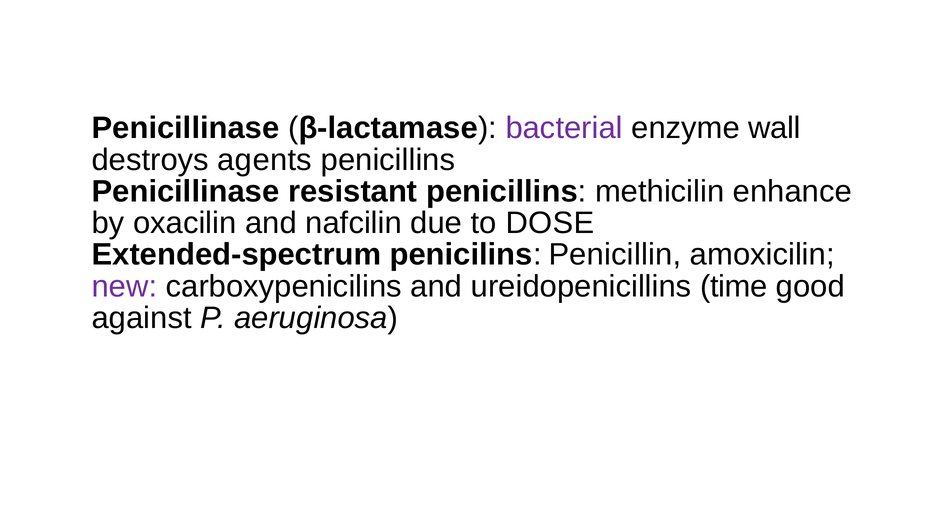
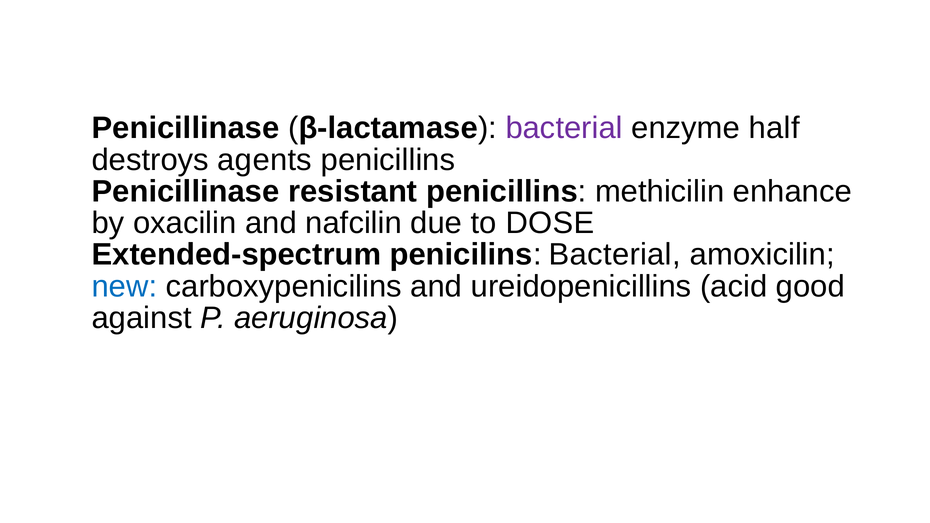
wall: wall -> half
penicilins Penicillin: Penicillin -> Bacterial
new colour: purple -> blue
time: time -> acid
